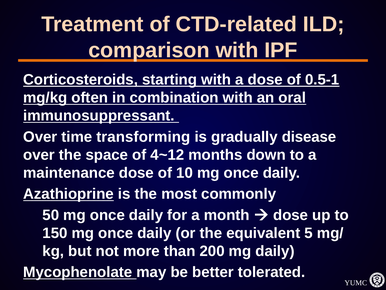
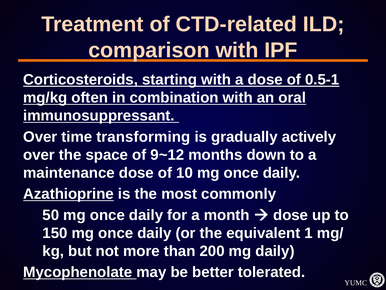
disease: disease -> actively
4~12: 4~12 -> 9~12
5: 5 -> 1
